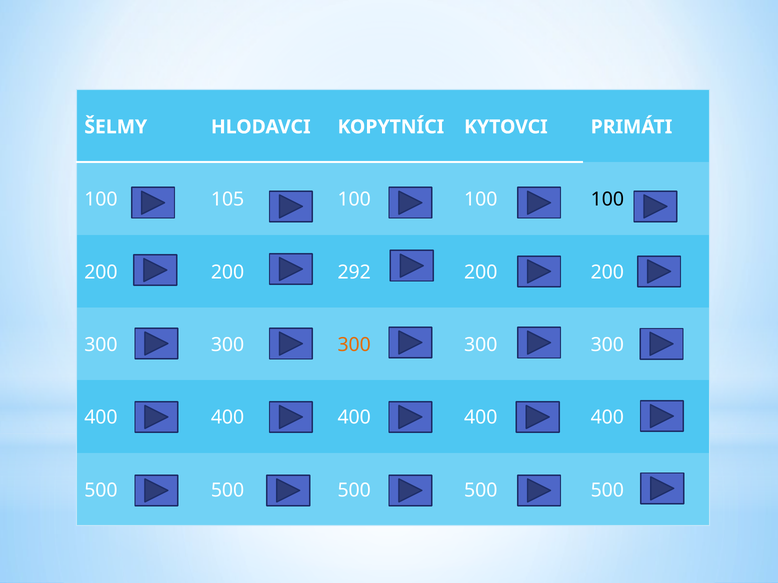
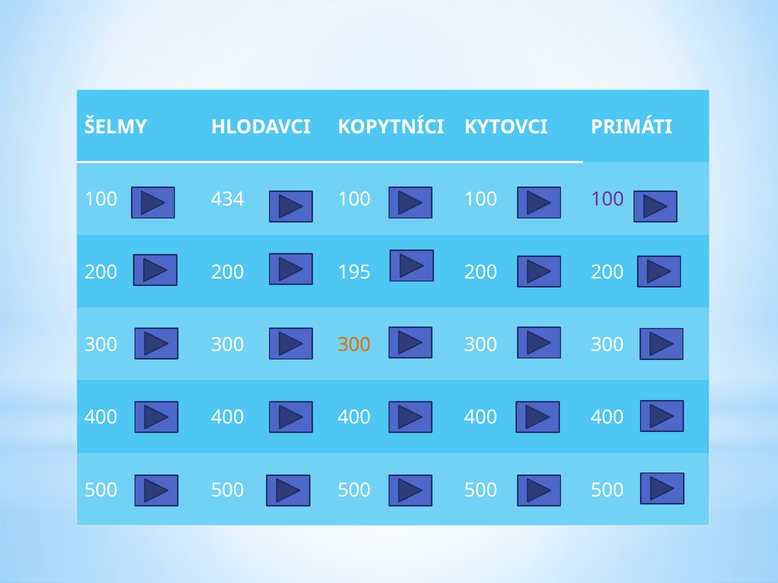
105: 105 -> 434
100 at (607, 200) colour: black -> purple
292: 292 -> 195
